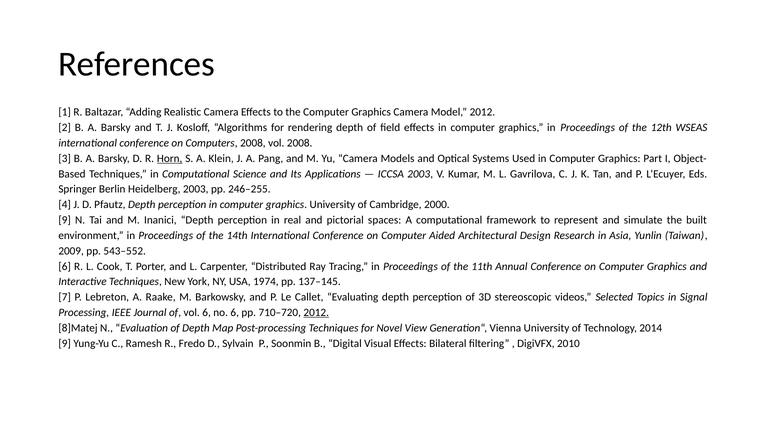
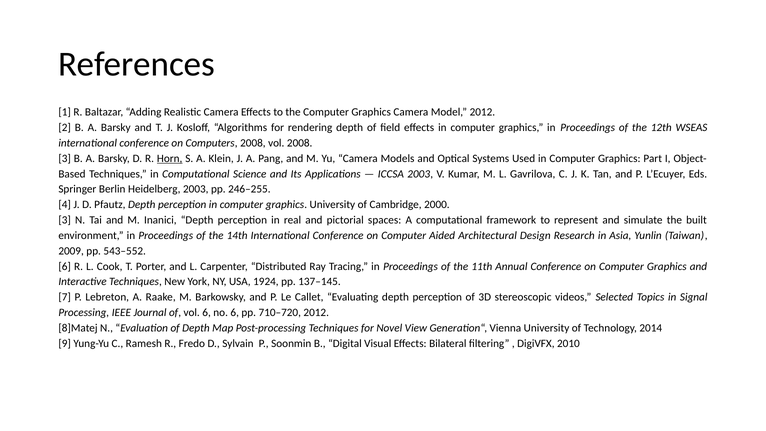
9 at (65, 220): 9 -> 3
1974: 1974 -> 1924
2012 at (316, 312) underline: present -> none
